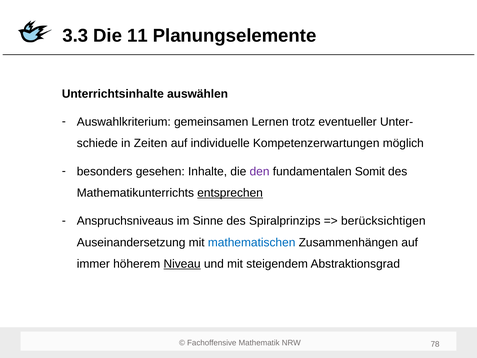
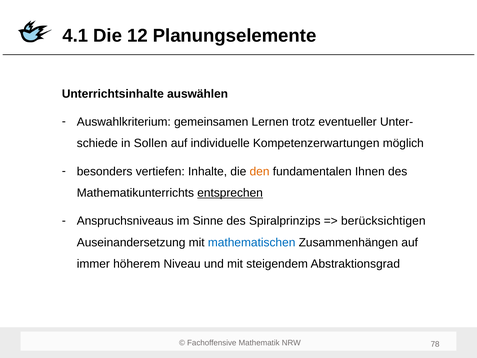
3.3: 3.3 -> 4.1
11: 11 -> 12
Zeiten: Zeiten -> Sollen
gesehen: gesehen -> vertiefen
den colour: purple -> orange
Somit: Somit -> Ihnen
Niveau underline: present -> none
